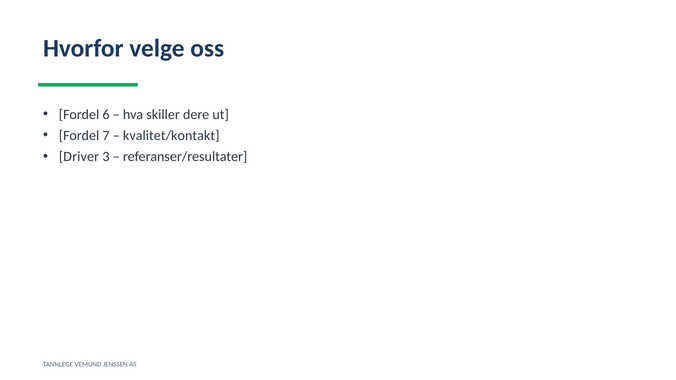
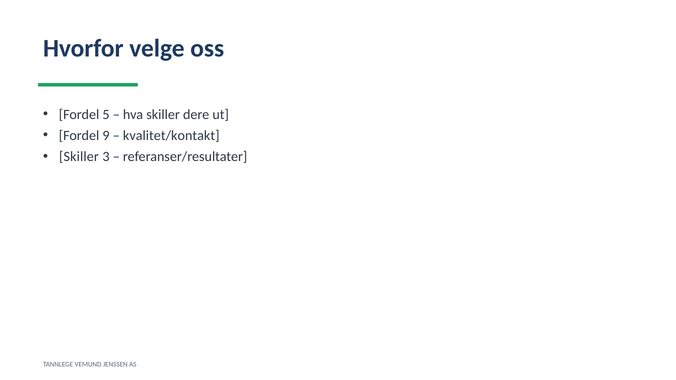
6: 6 -> 5
7: 7 -> 9
Driver at (79, 157): Driver -> Skiller
